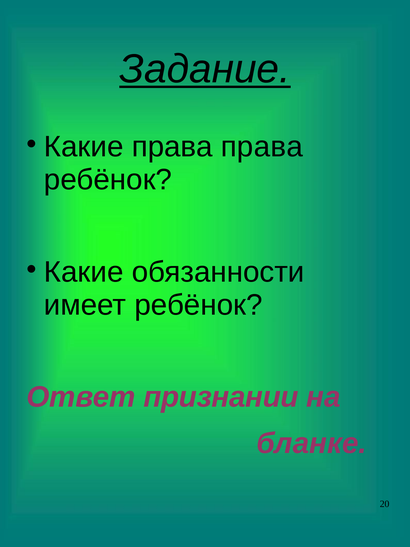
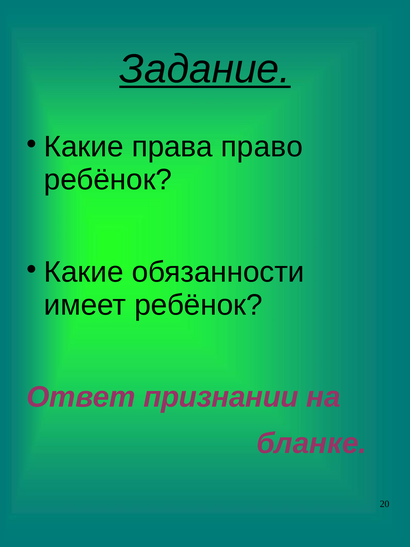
права права: права -> право
